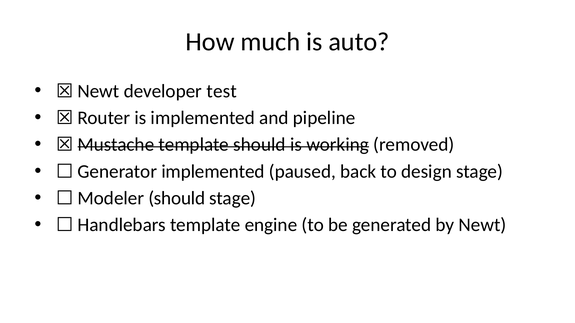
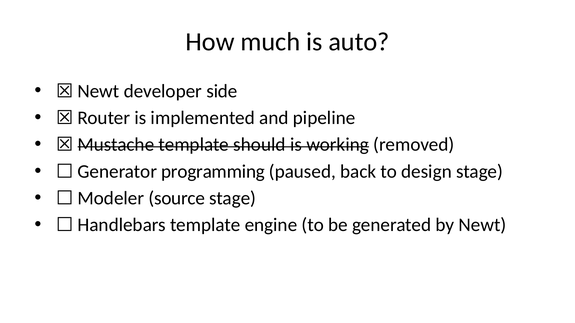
test: test -> side
implemented at (213, 172): implemented -> programming
should at (177, 198): should -> source
